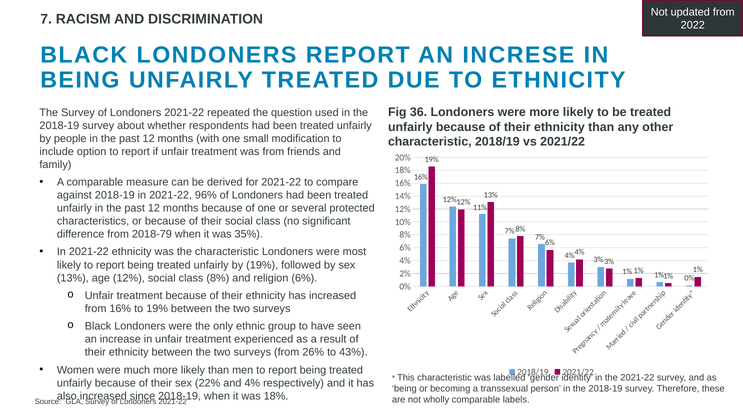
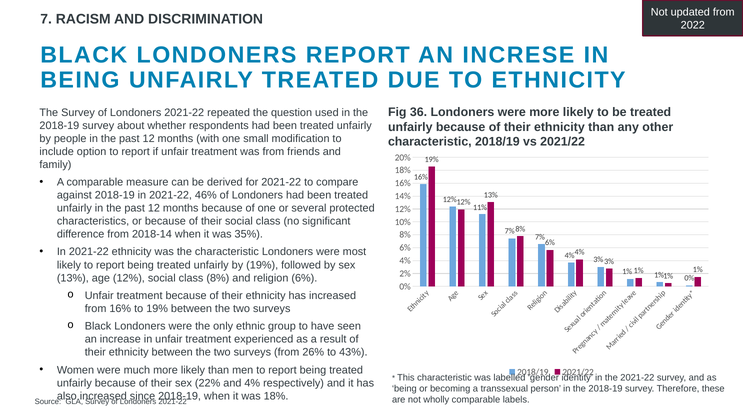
96%: 96% -> 46%
2018-79: 2018-79 -> 2018-14
